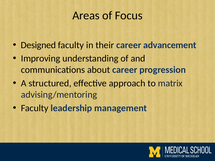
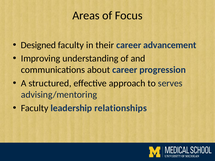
matrix: matrix -> serves
management: management -> relationships
